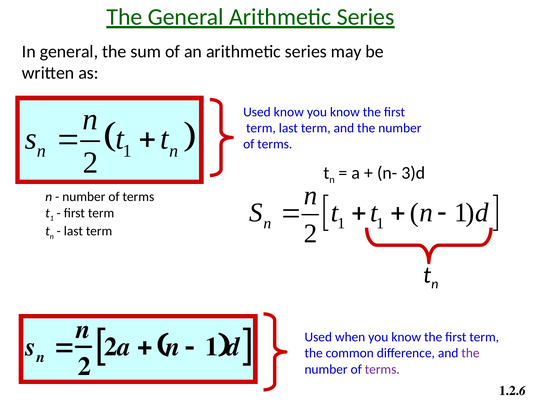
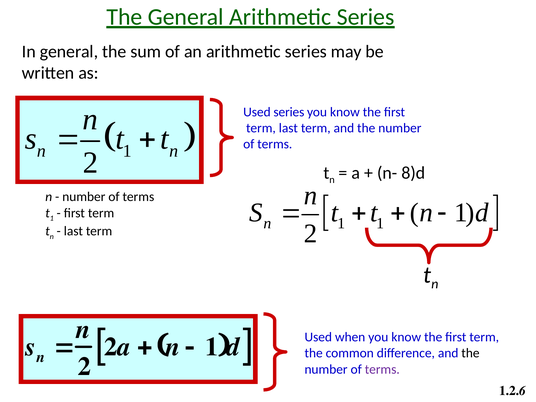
Used know: know -> series
3)d: 3)d -> 8)d
the at (470, 353) colour: purple -> black
